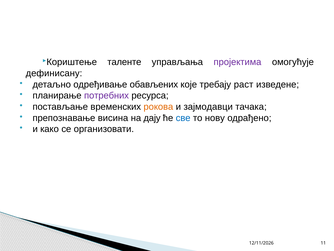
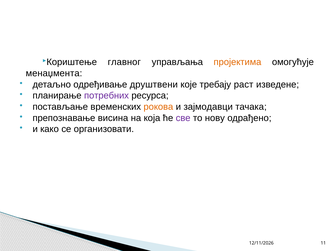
таленте: таленте -> главног
пројектима colour: purple -> orange
дефинисану: дефинисану -> менаџмента
обављених: обављених -> друштвени
дају: дају -> која
све colour: blue -> purple
